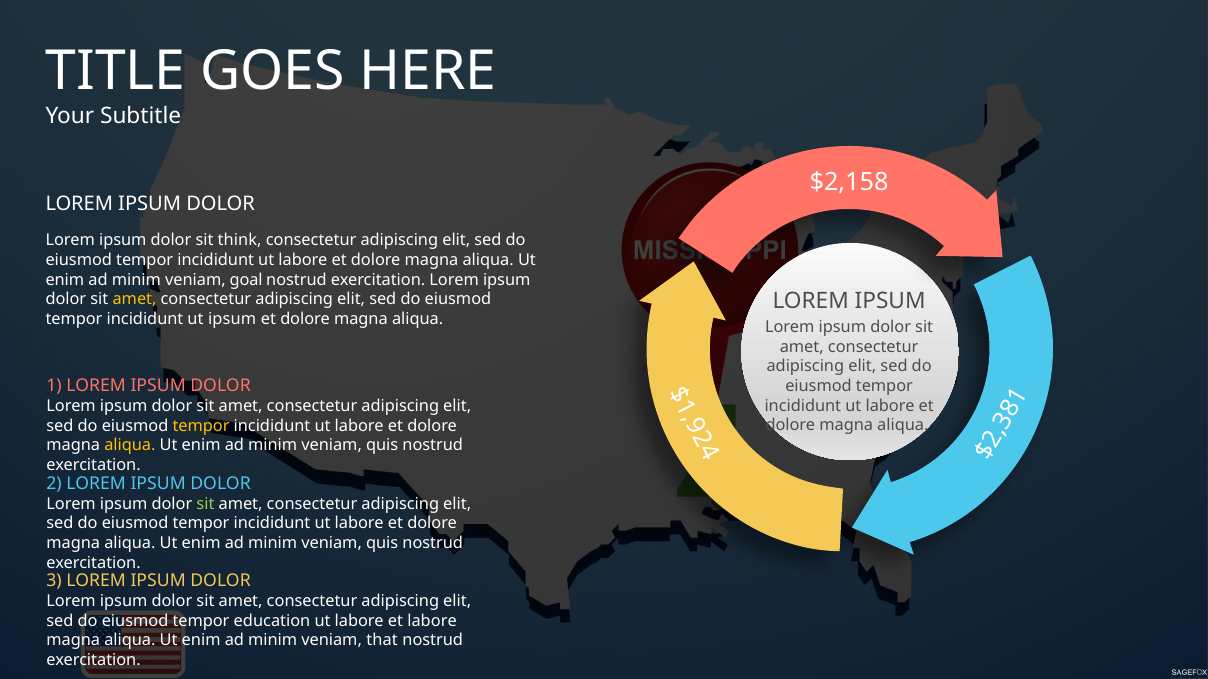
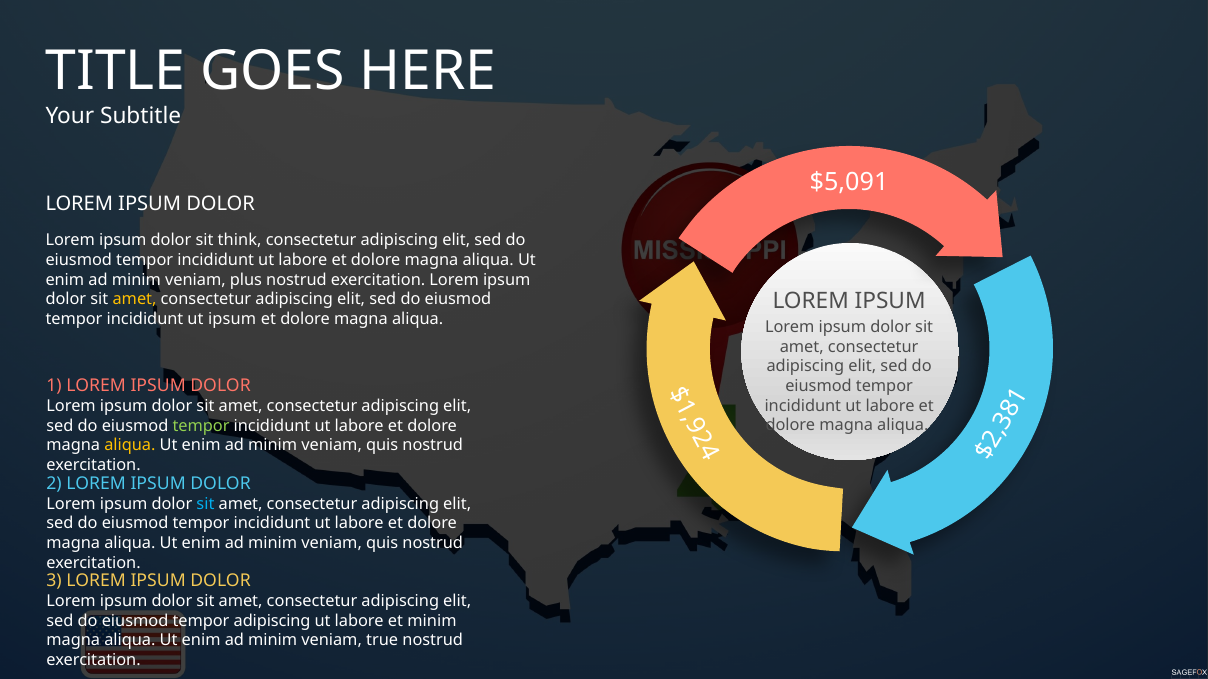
$2,158: $2,158 -> $5,091
goal: goal -> plus
tempor at (201, 426) colour: yellow -> light green
sit at (205, 504) colour: light green -> light blue
tempor education: education -> adipiscing
et labore: labore -> minim
that: that -> true
